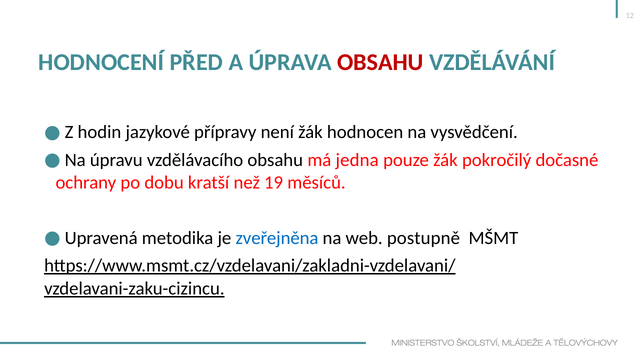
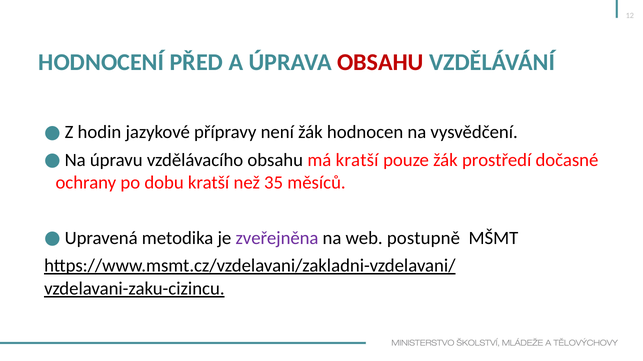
má jedna: jedna -> kratší
pokročilý: pokročilý -> prostředí
19: 19 -> 35
zveřejněna colour: blue -> purple
